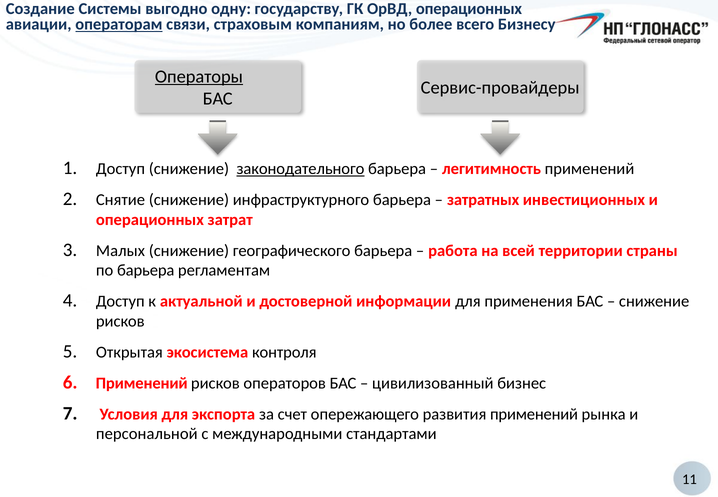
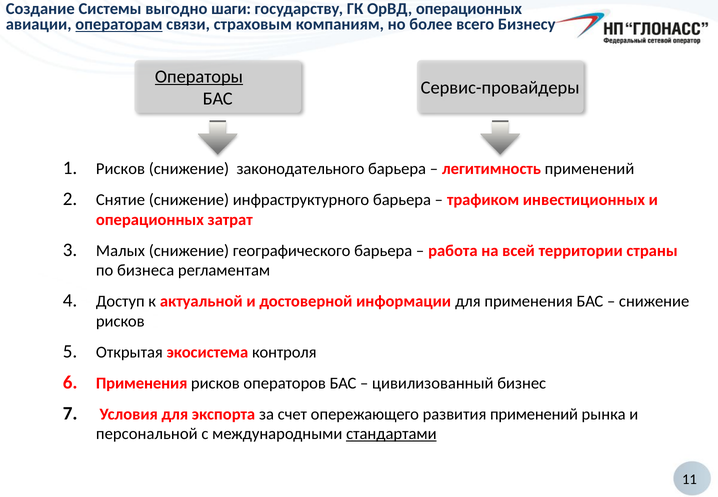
одну: одну -> шаги
Доступ at (120, 169): Доступ -> Рисков
законодательного underline: present -> none
затратных: затратных -> трафиком
по барьера: барьера -> бизнеса
Применений at (142, 383): Применений -> Применения
стандартами underline: none -> present
